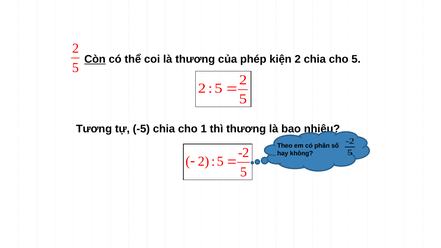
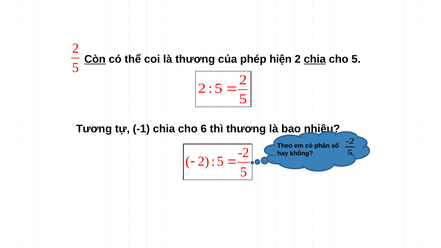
kiện: kiện -> hiện
chia at (315, 59) underline: none -> present
-5: -5 -> -1
1: 1 -> 6
